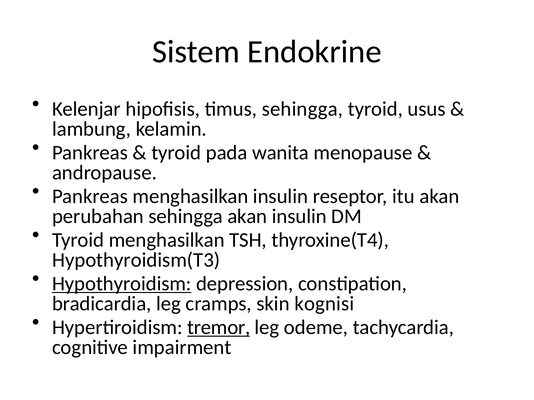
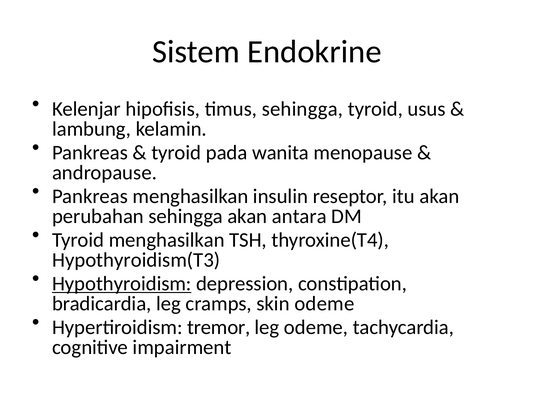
akan insulin: insulin -> antara
skin kognisi: kognisi -> odeme
tremor underline: present -> none
